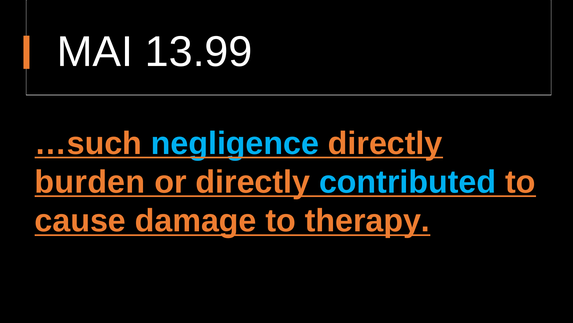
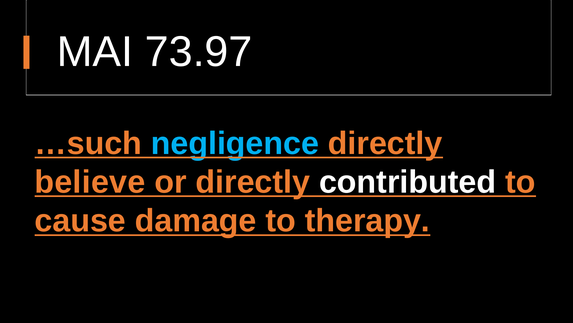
13.99: 13.99 -> 73.97
burden: burden -> believe
contributed colour: light blue -> white
